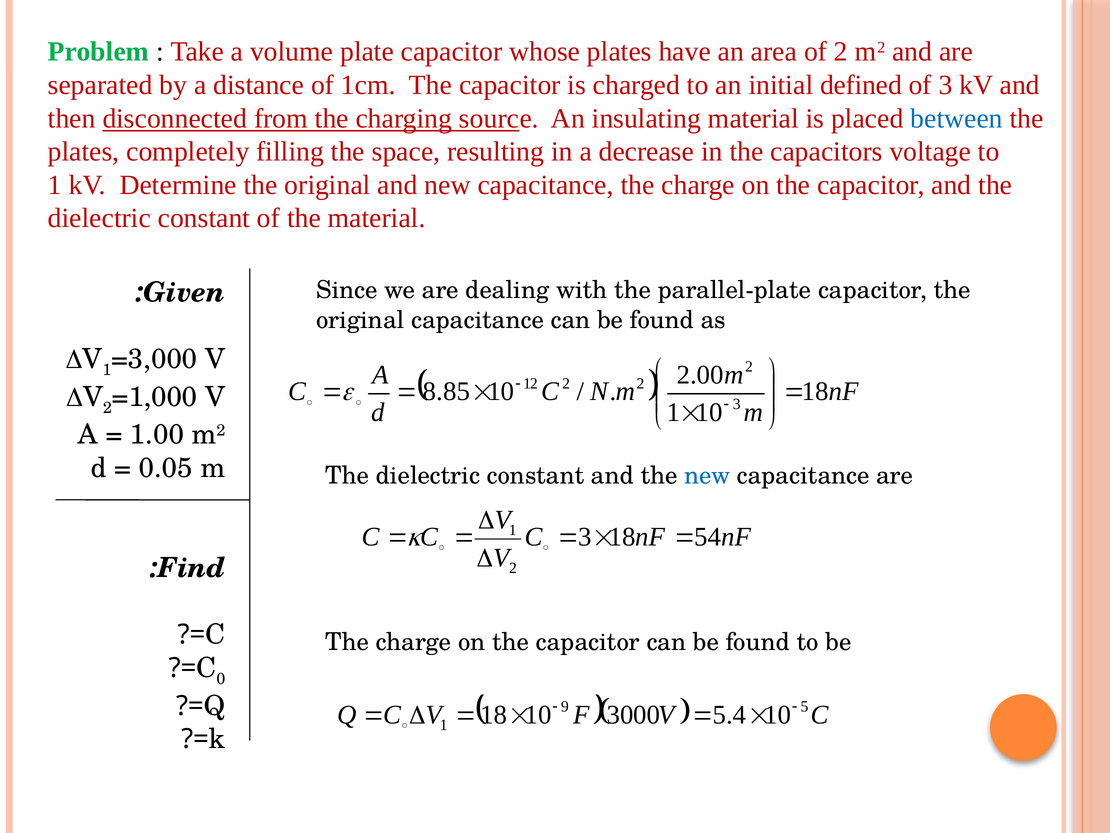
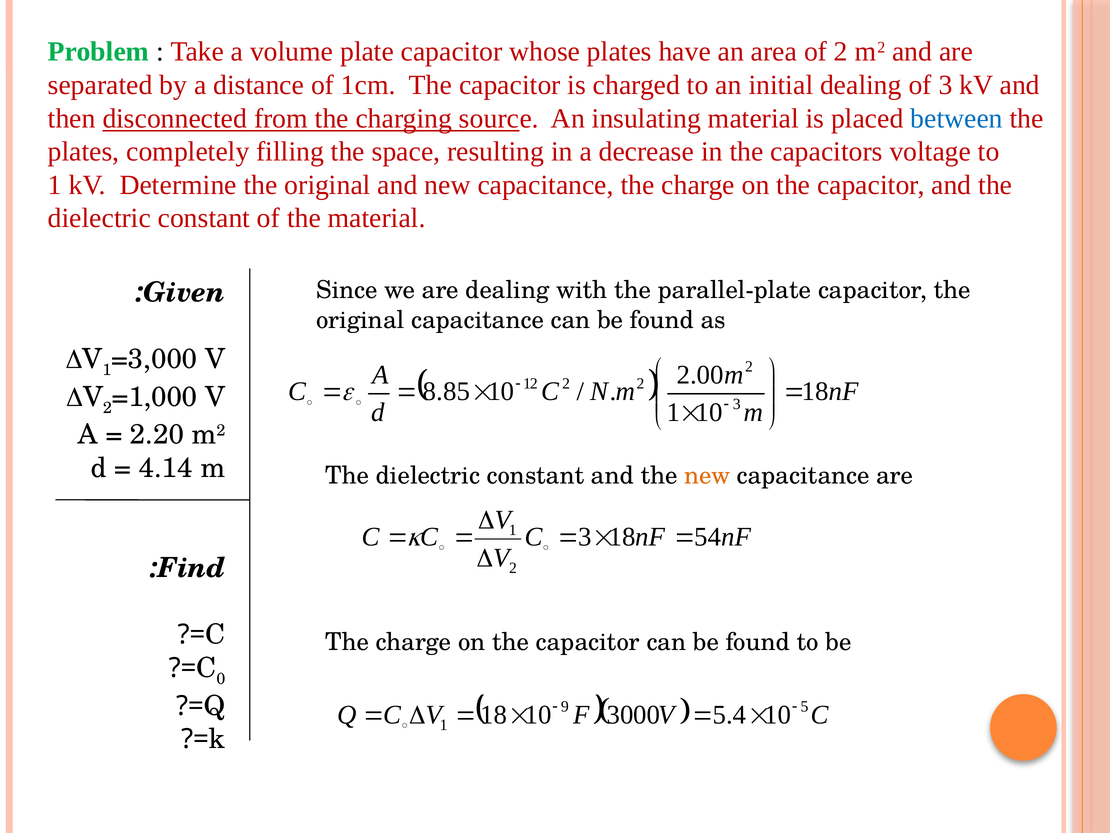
initial defined: defined -> dealing
1.00: 1.00 -> 2.20
0.05: 0.05 -> 4.14
new at (707, 475) colour: blue -> orange
